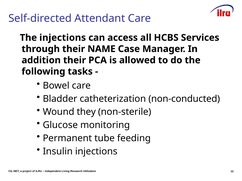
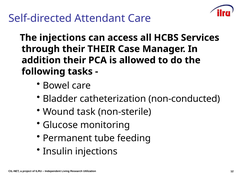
their NAME: NAME -> THEIR
they: they -> task
